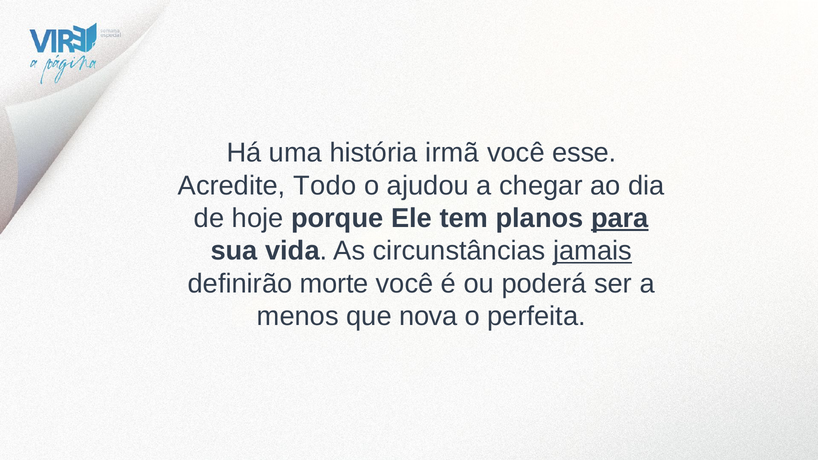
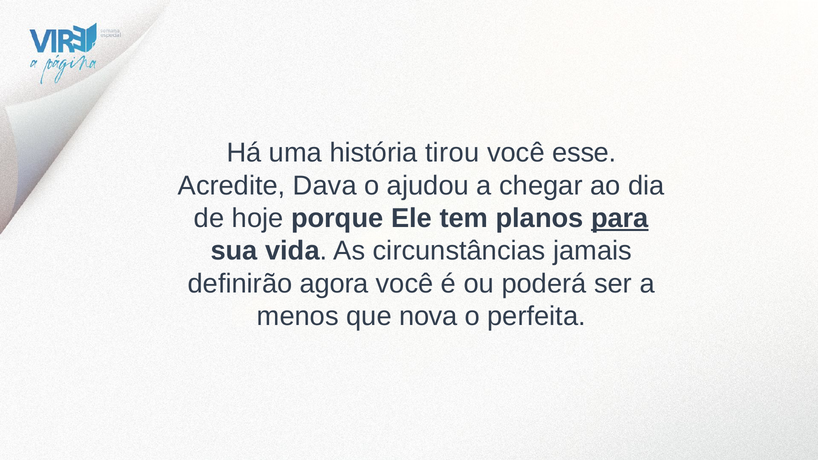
irmã: irmã -> tirou
Todo: Todo -> Dava
jamais underline: present -> none
morte: morte -> agora
